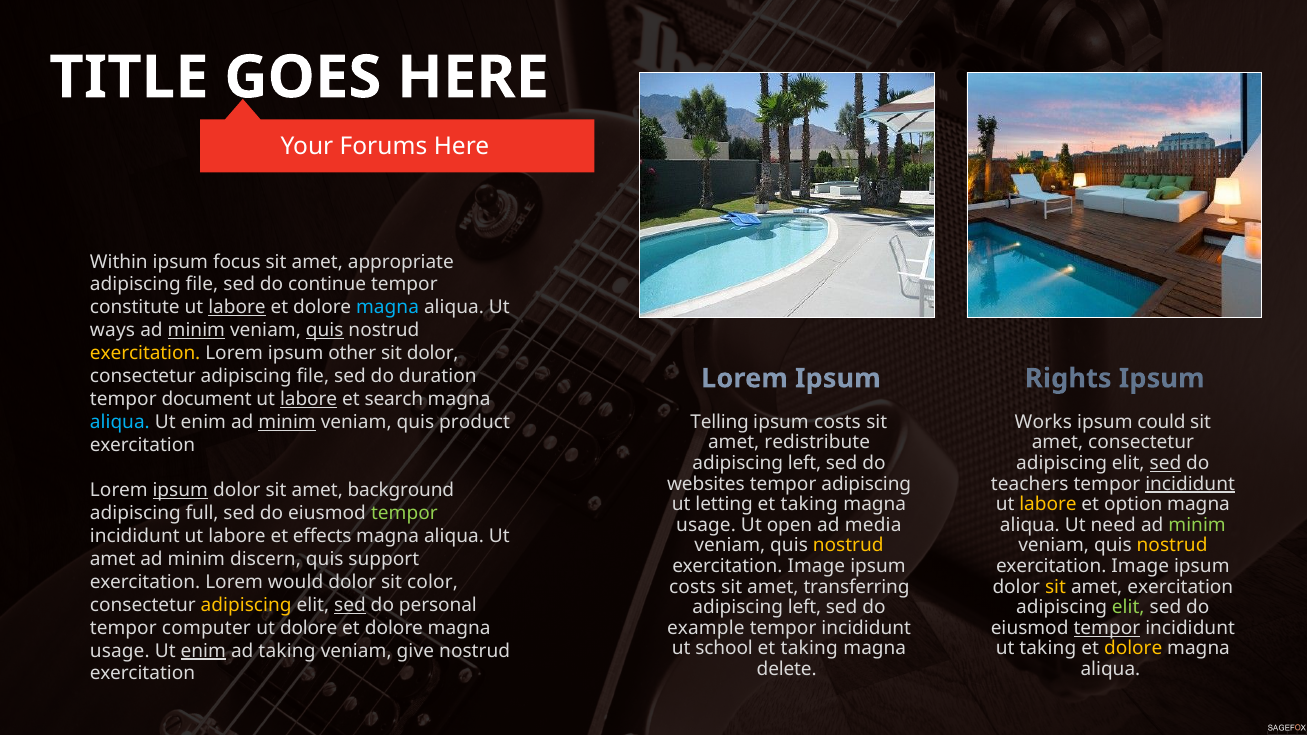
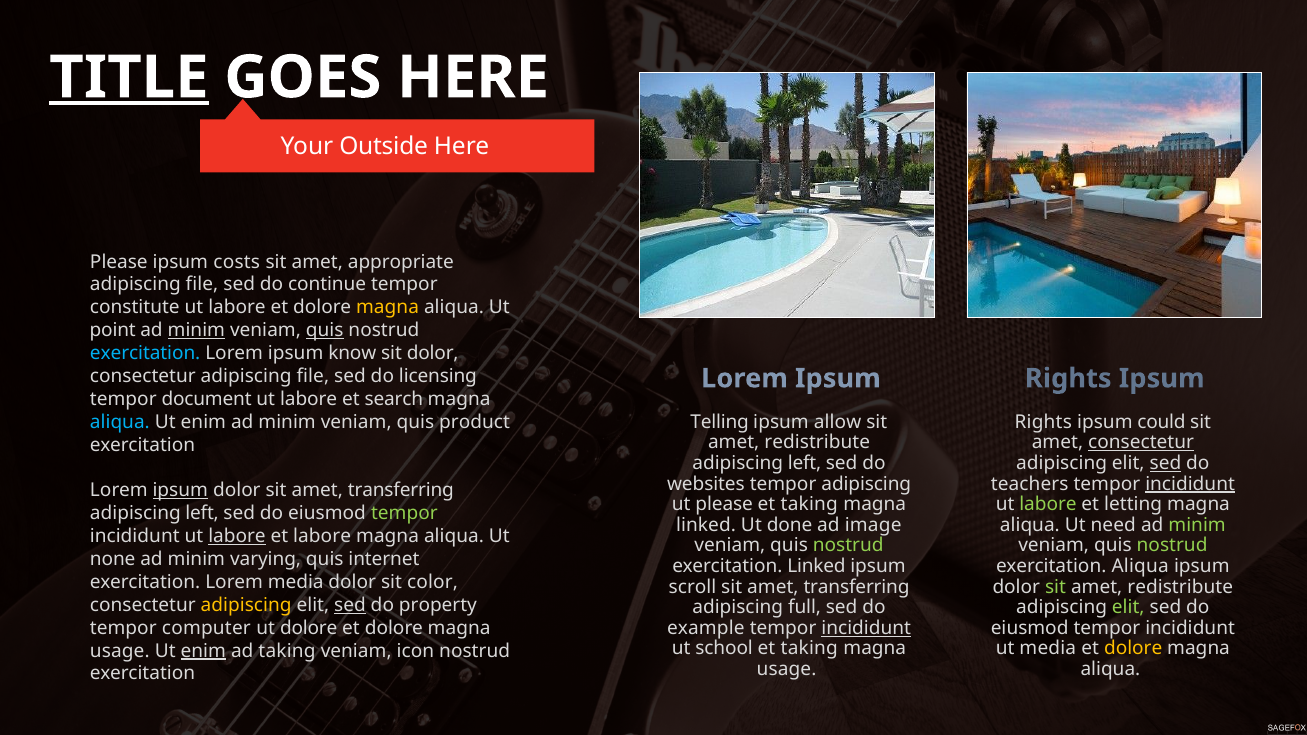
TITLE underline: none -> present
Forums: Forums -> Outside
Within at (119, 262): Within -> Please
focus: focus -> costs
labore at (237, 308) underline: present -> none
magna at (388, 308) colour: light blue -> yellow
ways: ways -> point
exercitation at (145, 353) colour: yellow -> light blue
other: other -> know
duration: duration -> licensing
labore at (309, 399) underline: present -> none
minim at (287, 422) underline: present -> none
costs at (837, 422): costs -> allow
Works at (1043, 422): Works -> Rights
consectetur at (1141, 443) underline: none -> present
dolor sit amet background: background -> transferring
ut letting: letting -> please
labore at (1048, 505) colour: yellow -> light green
option: option -> letting
full at (202, 514): full -> left
usage at (706, 525): usage -> linked
open: open -> done
media: media -> image
labore at (237, 537) underline: none -> present
et effects: effects -> labore
nostrud at (848, 546) colour: yellow -> light green
nostrud at (1172, 546) colour: yellow -> light green
amet at (113, 559): amet -> none
discern: discern -> varying
support: support -> internet
Image at (816, 566): Image -> Linked
Image at (1140, 566): Image -> Aliqua
Lorem would: would -> media
costs at (692, 587): costs -> scroll
sit at (1056, 587) colour: yellow -> light green
exercitation at (1180, 587): exercitation -> redistribute
personal: personal -> property
left at (805, 608): left -> full
incididunt at (866, 628) underline: none -> present
tempor at (1107, 628) underline: present -> none
ut taking: taking -> media
give: give -> icon
delete at (787, 669): delete -> usage
